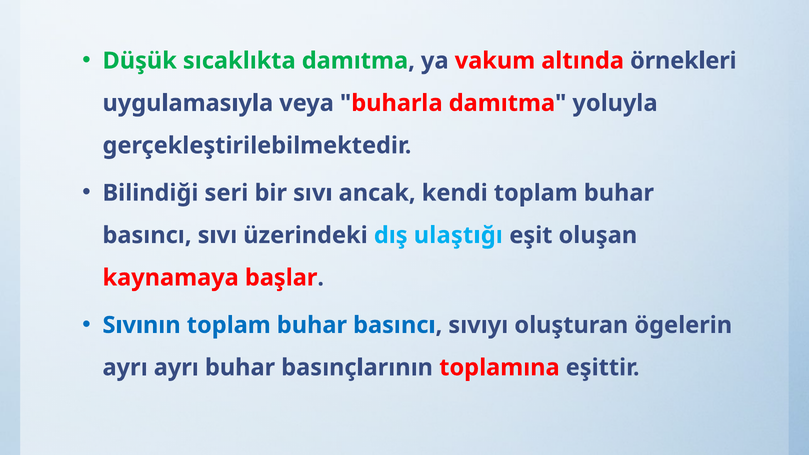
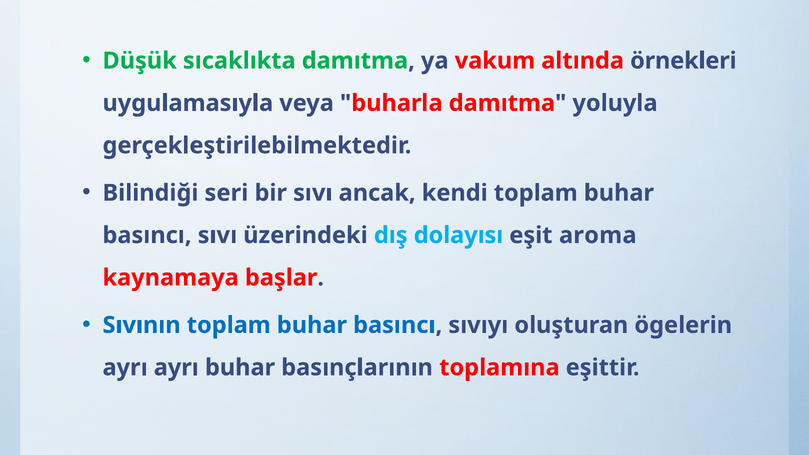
ulaştığı: ulaştığı -> dolayısı
oluşan: oluşan -> aroma
